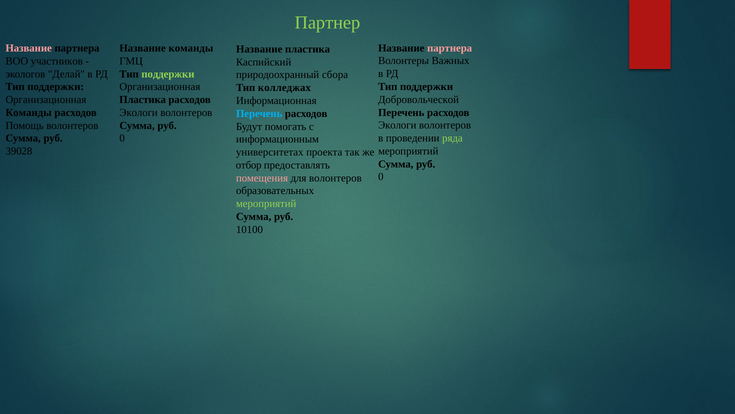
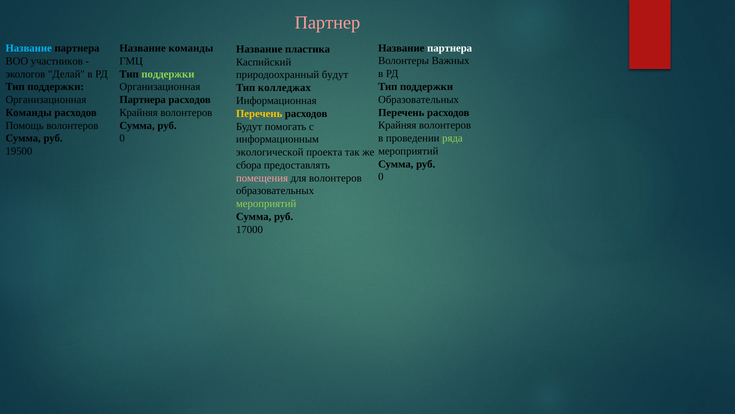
Партнер colour: light green -> pink
партнера at (450, 48) colour: pink -> white
Название at (29, 48) colour: pink -> light blue
природоохранный сбора: сбора -> будут
Добровольческой at (419, 99): Добровольческой -> Образовательных
Пластика at (143, 100): Пластика -> Партнера
Экологи at (139, 112): Экологи -> Крайняя
Перечень at (259, 113) colour: light blue -> yellow
Экологи at (397, 125): Экологи -> Крайняя
39028: 39028 -> 19500
университетах: университетах -> экологической
отбор: отбор -> сбора
10100: 10100 -> 17000
